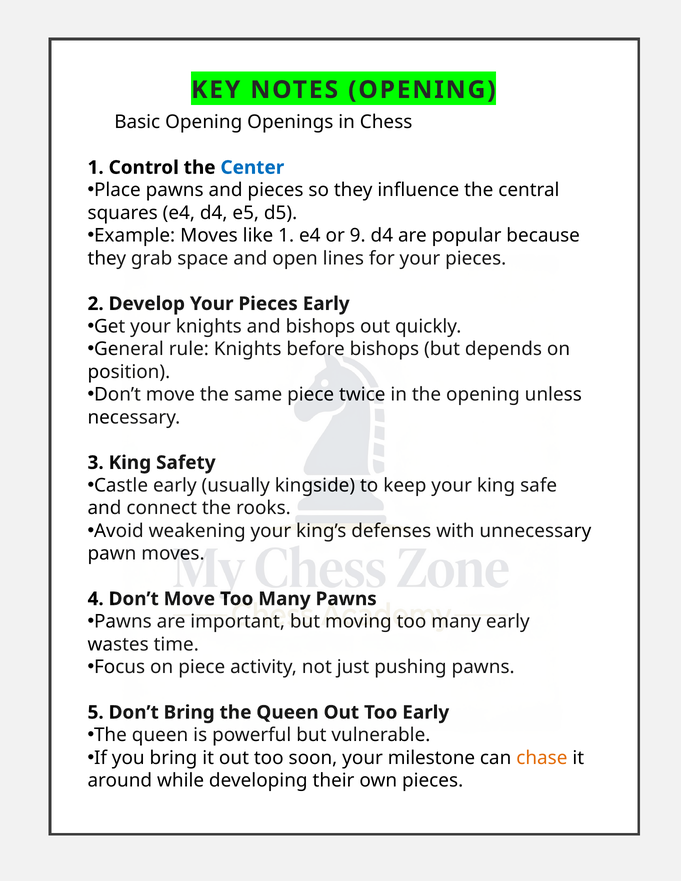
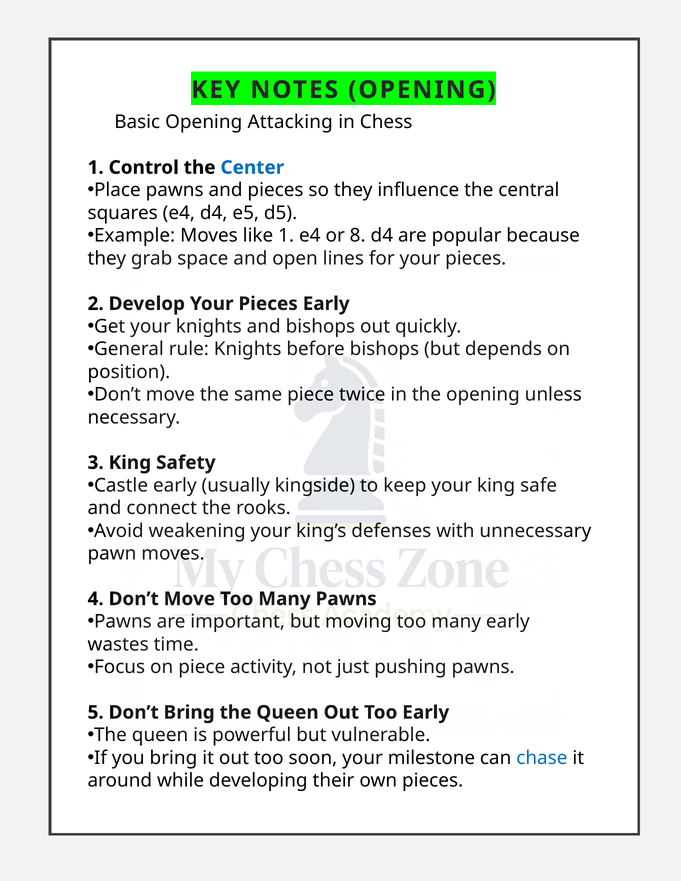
Openings: Openings -> Attacking
9: 9 -> 8
chase colour: orange -> blue
